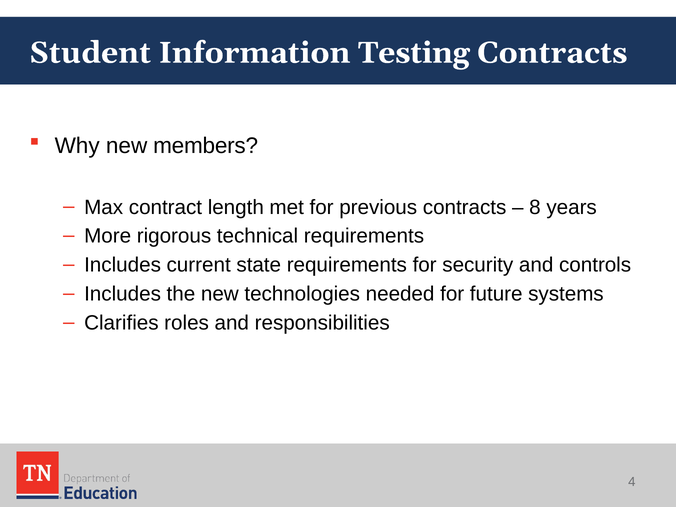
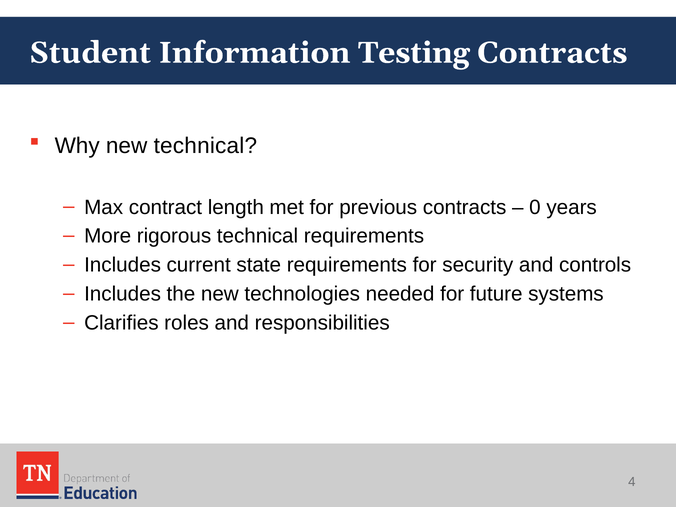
new members: members -> technical
8: 8 -> 0
